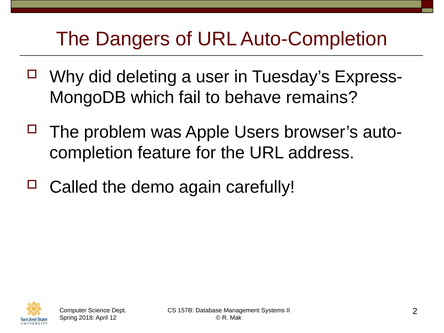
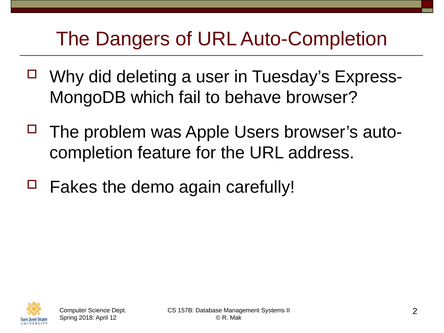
remains: remains -> browser
Called: Called -> Fakes
